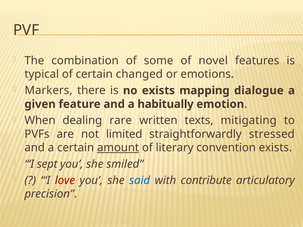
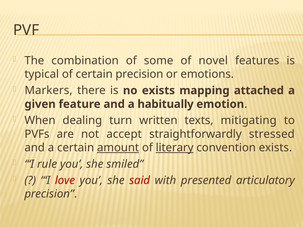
certain changed: changed -> precision
dialogue: dialogue -> attached
rare: rare -> turn
limited: limited -> accept
literary underline: none -> present
sept: sept -> rule
said colour: blue -> red
contribute: contribute -> presented
